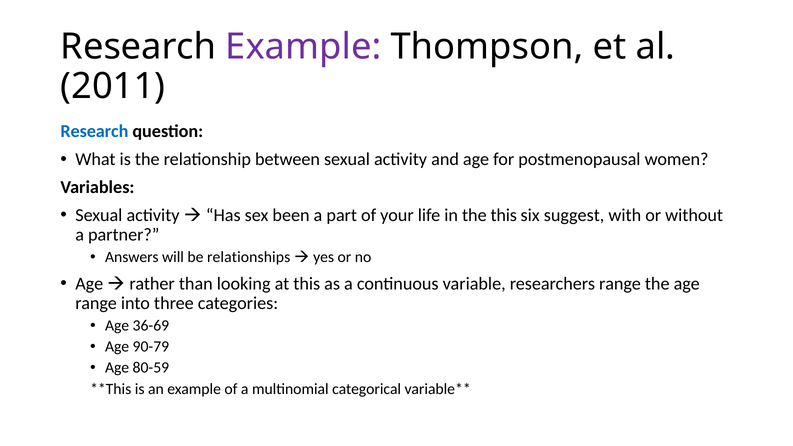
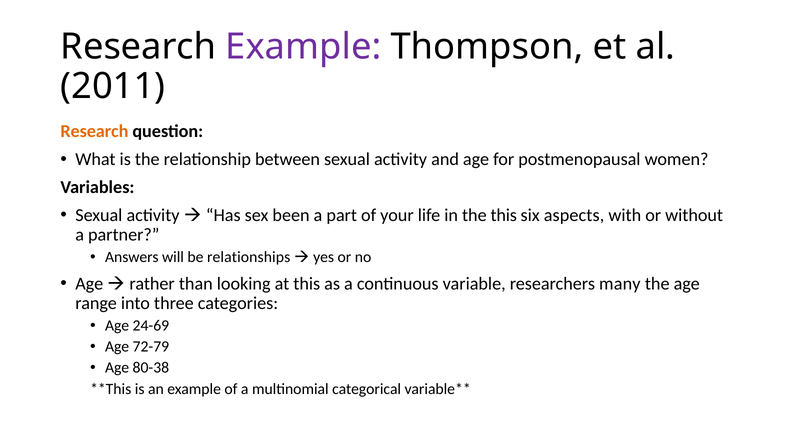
Research at (94, 131) colour: blue -> orange
suggest: suggest -> aspects
researchers range: range -> many
36-69: 36-69 -> 24-69
90-79: 90-79 -> 72-79
80-59: 80-59 -> 80-38
